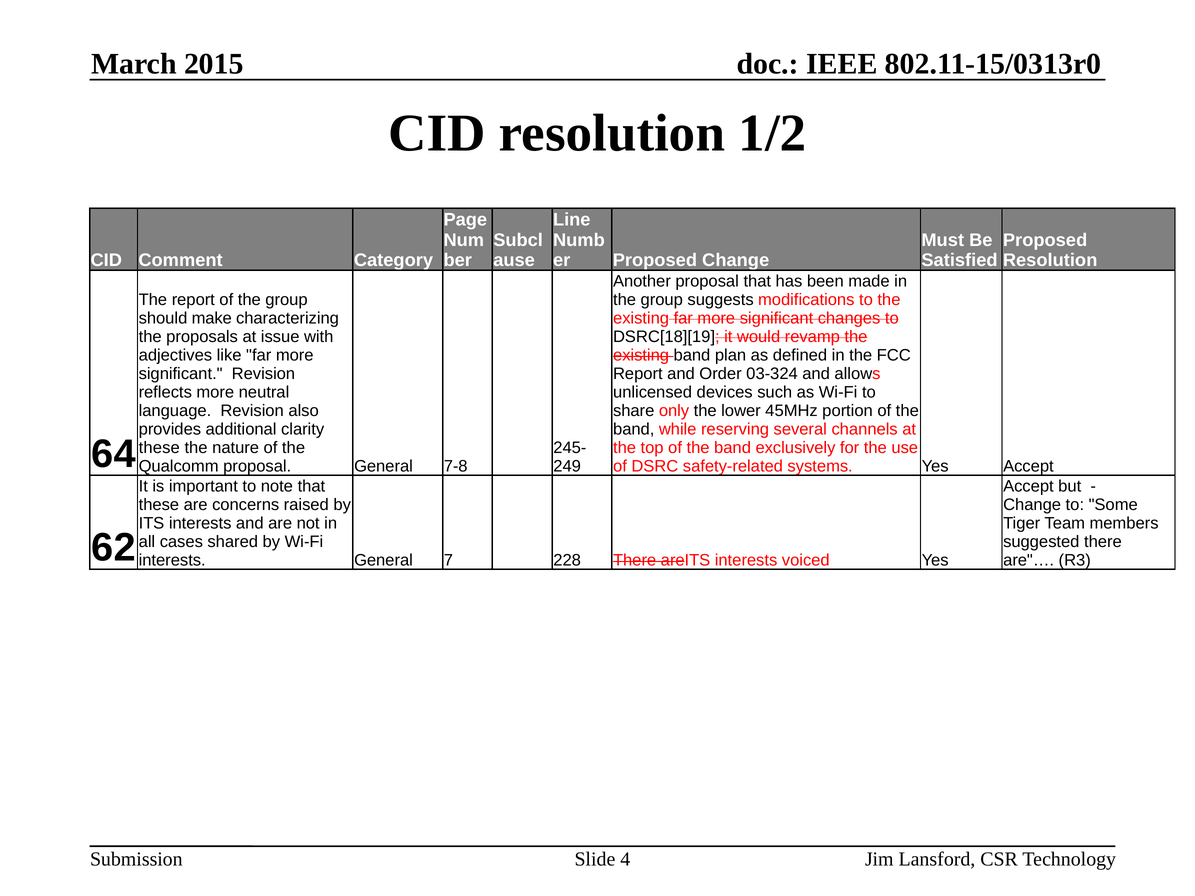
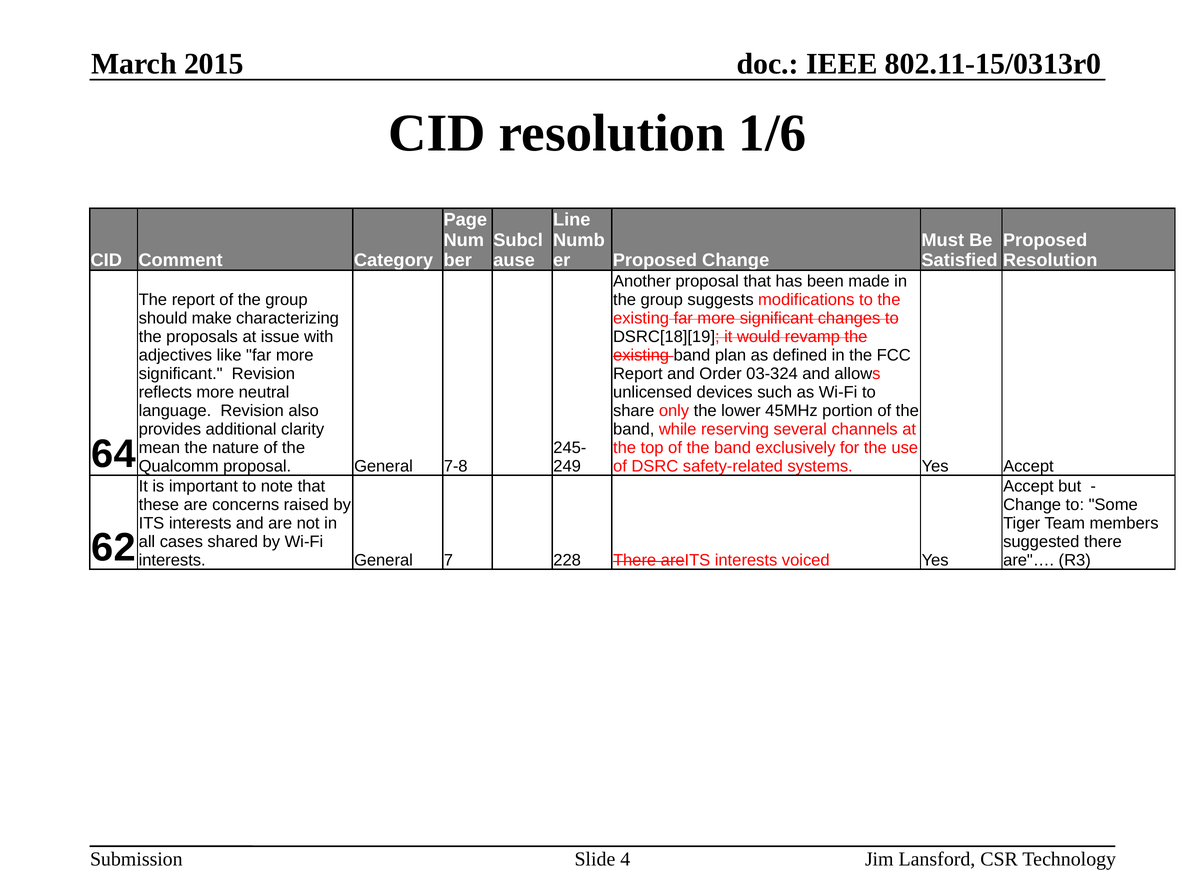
1/2: 1/2 -> 1/6
these at (159, 448): these -> mean
